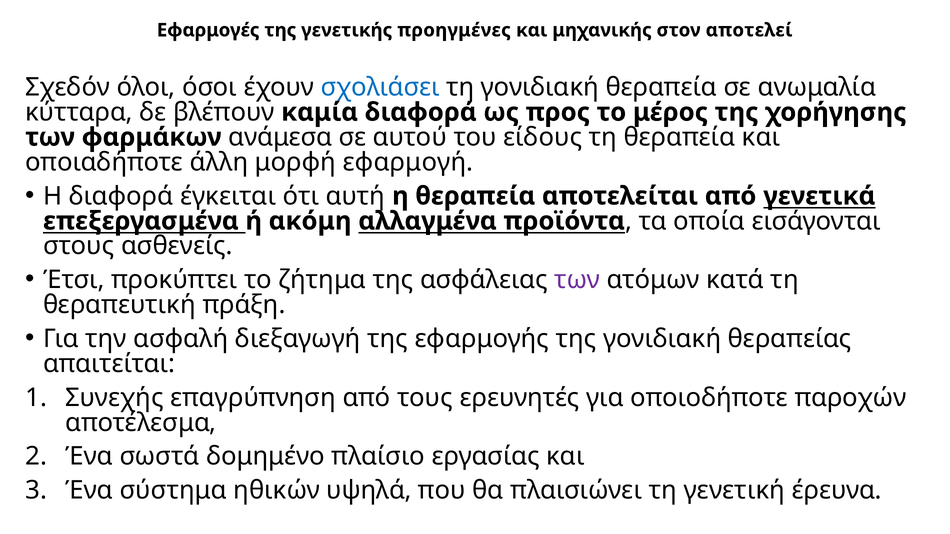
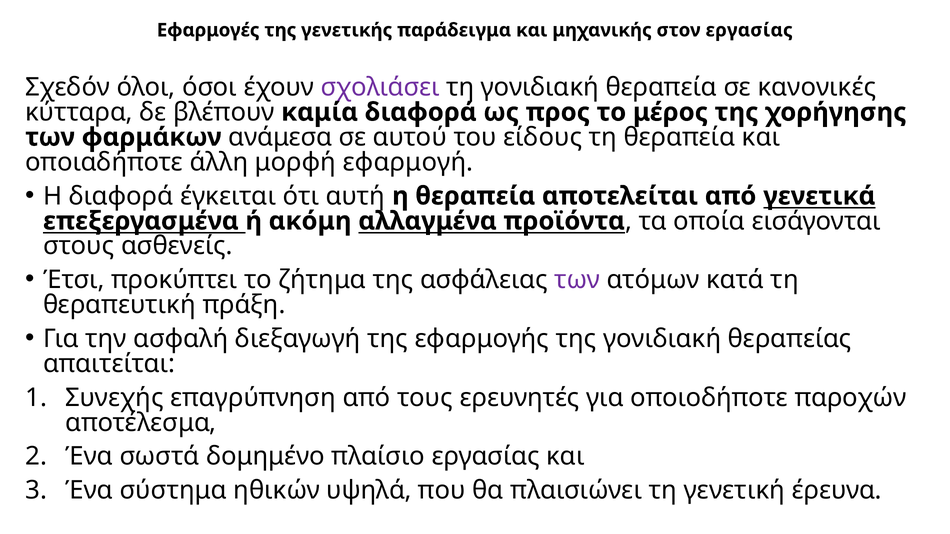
προηγμένες: προηγμένες -> παράδειγμα
στον αποτελεί: αποτελεί -> εργασίας
σχολιάσει colour: blue -> purple
ανωμαλία: ανωμαλία -> κανονικές
